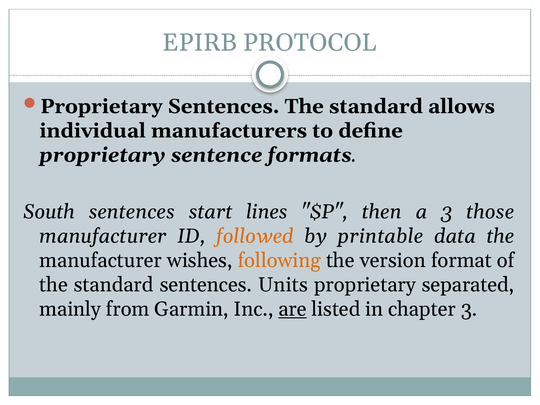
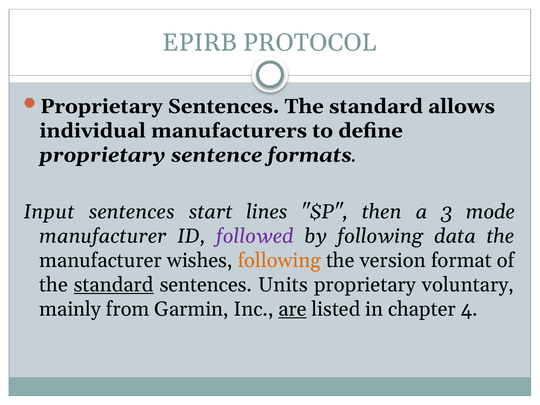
South: South -> Input
those: those -> mode
followed colour: orange -> purple
by printable: printable -> following
standard at (114, 285) underline: none -> present
separated: separated -> voluntary
chapter 3: 3 -> 4
